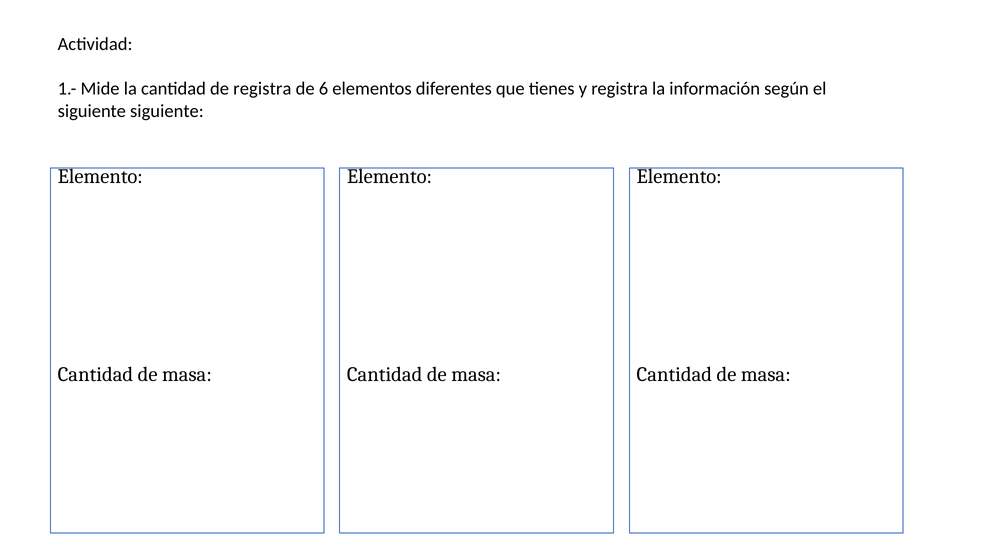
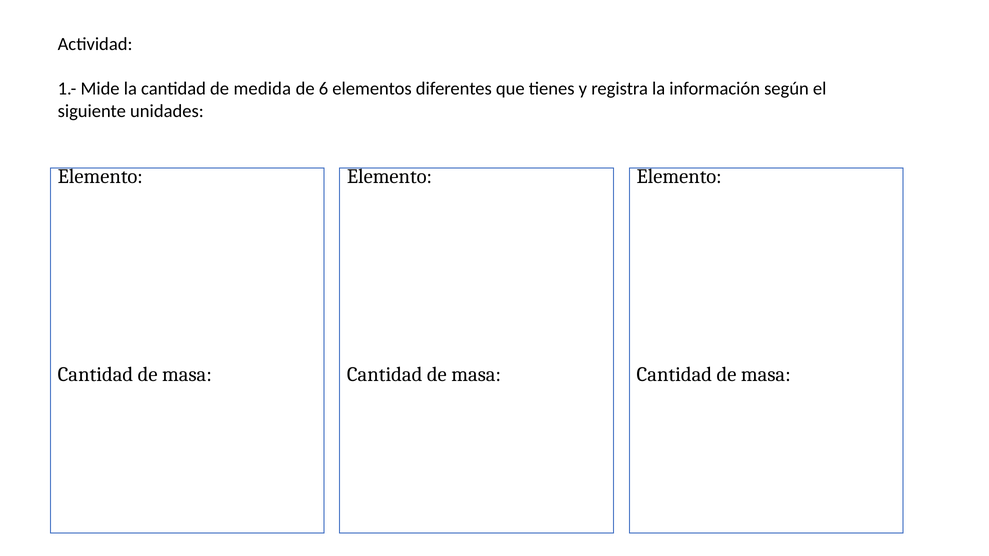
de registra: registra -> medida
siguiente siguiente: siguiente -> unidades
